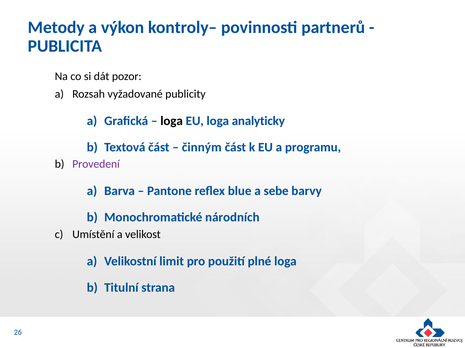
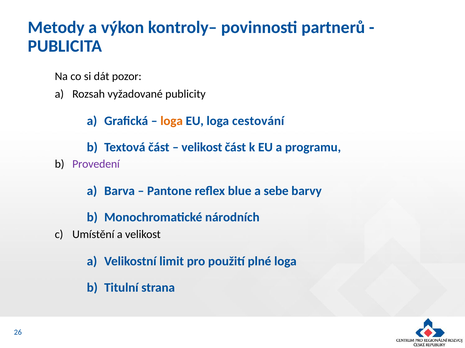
loga at (172, 121) colour: black -> orange
analyticky: analyticky -> cestování
činným at (202, 147): činným -> velikost
